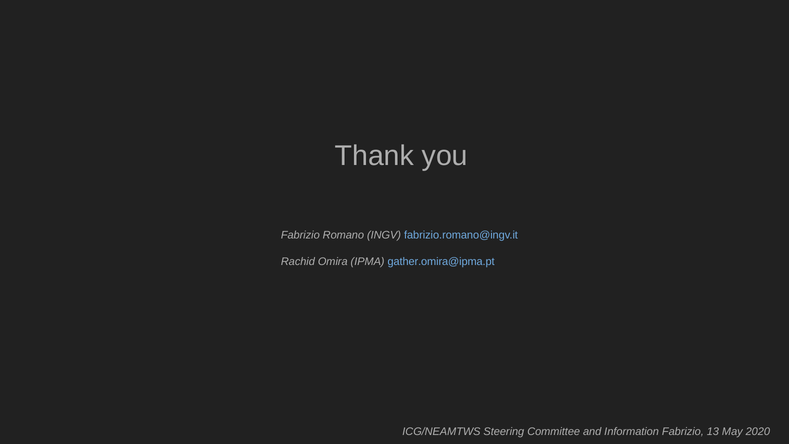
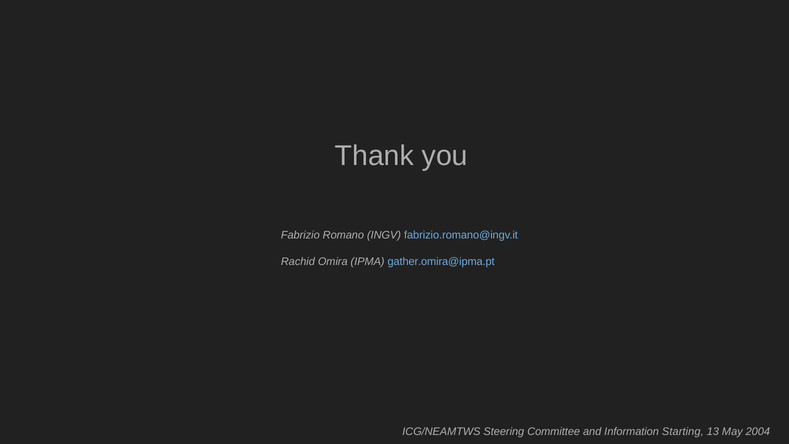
Information Fabrizio: Fabrizio -> Starting
2020: 2020 -> 2004
